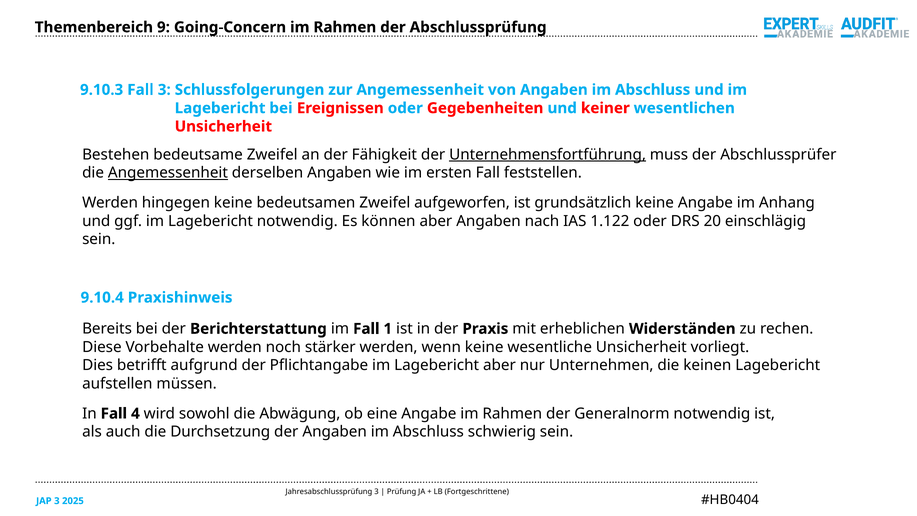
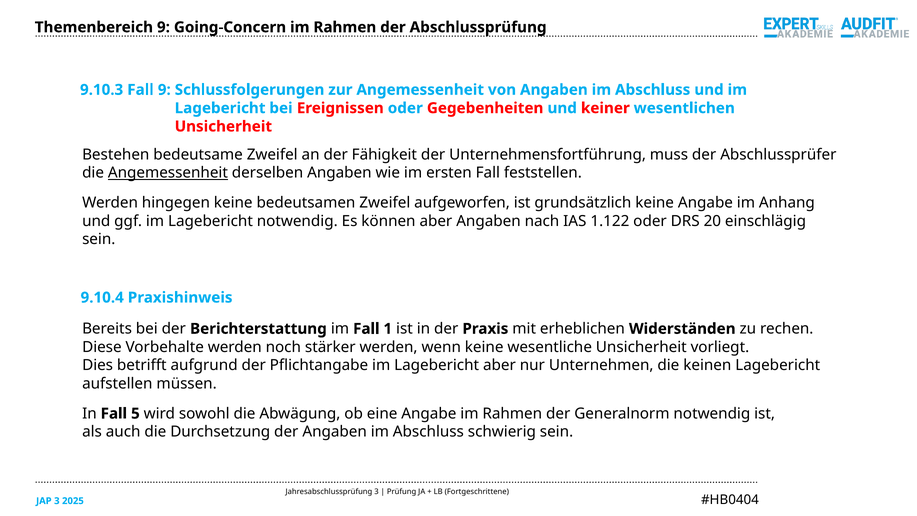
Fall 3: 3 -> 9
Unternehmensfortführung underline: present -> none
4: 4 -> 5
